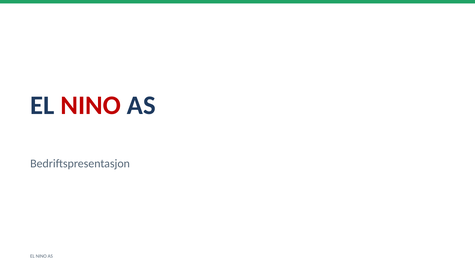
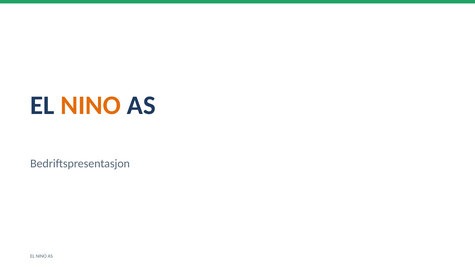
NINO at (91, 105) colour: red -> orange
